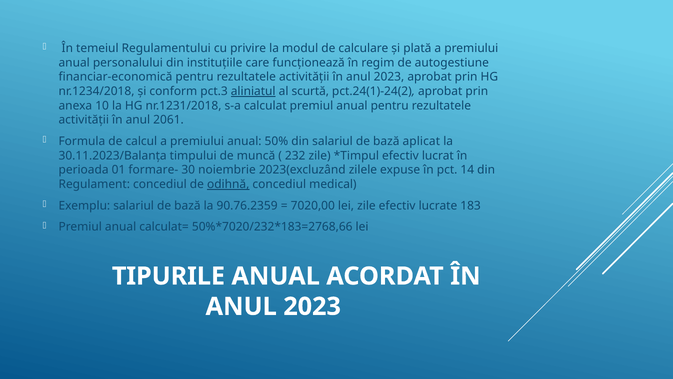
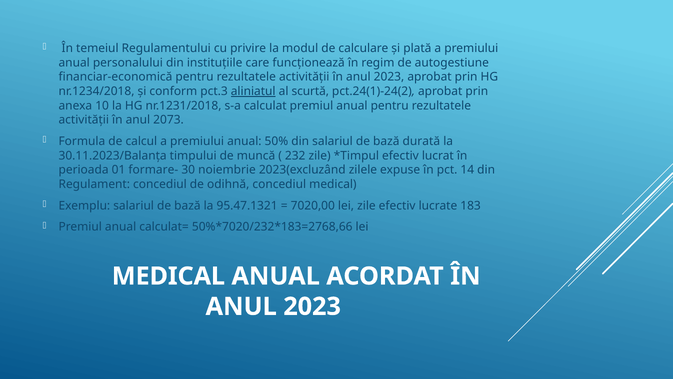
2061: 2061 -> 2073
aplicat: aplicat -> durată
odihnă underline: present -> none
90.76.2359: 90.76.2359 -> 95.47.1321
TIPURILE at (168, 276): TIPURILE -> MEDICAL
